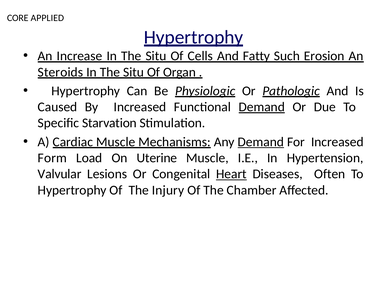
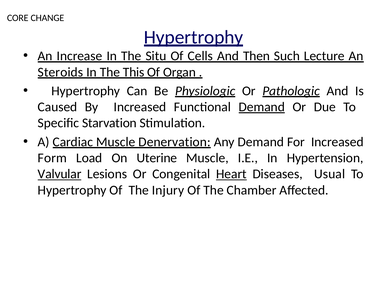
APPLIED: APPLIED -> CHANGE
Fatty: Fatty -> Then
Erosion: Erosion -> Lecture
Situ at (134, 72): Situ -> This
Mechanisms: Mechanisms -> Denervation
Demand at (261, 142) underline: present -> none
Valvular underline: none -> present
Often: Often -> Usual
